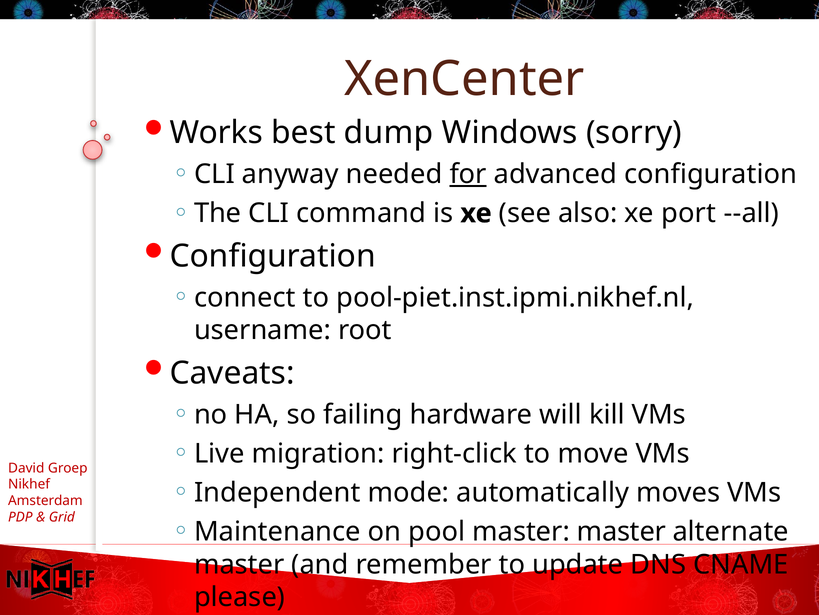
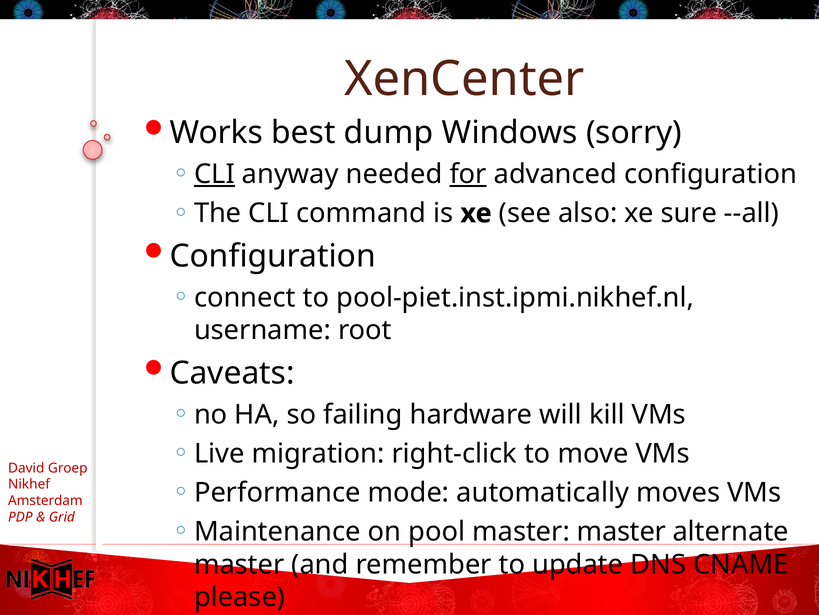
CLI at (214, 174) underline: none -> present
port: port -> sure
Independent: Independent -> Performance
